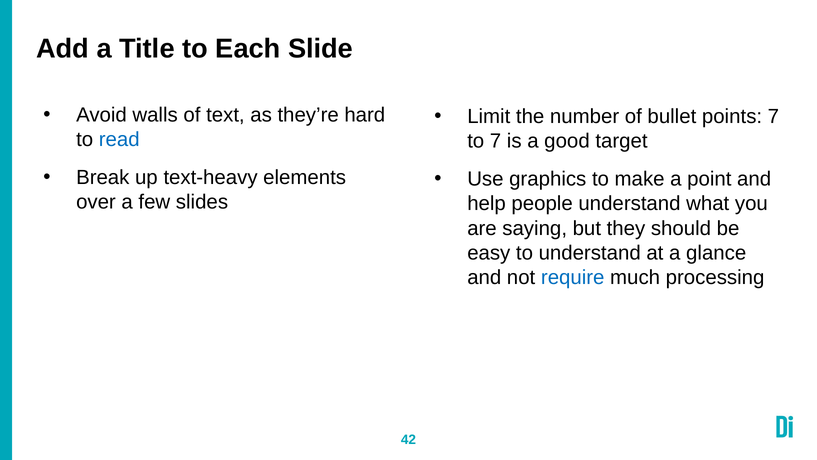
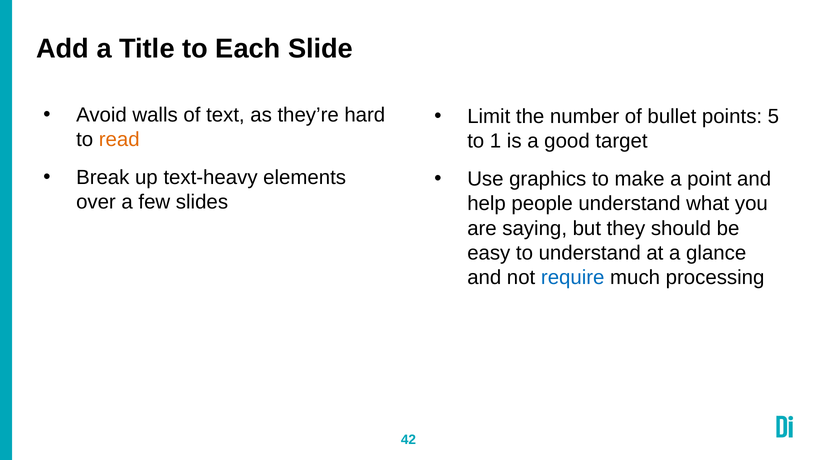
points 7: 7 -> 5
read colour: blue -> orange
to 7: 7 -> 1
